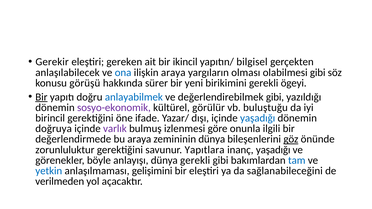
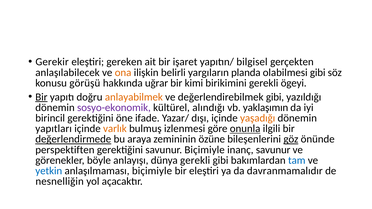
ikincil: ikincil -> işaret
ona colour: blue -> orange
ilişkin araya: araya -> belirli
olması: olması -> planda
sürer: sürer -> uğrar
yeni: yeni -> kimi
anlayabilmek colour: blue -> orange
görülür: görülür -> alındığı
buluştuğu: buluştuğu -> yaklaşımın
yaşadığı at (258, 118) colour: blue -> orange
doğruya: doğruya -> yapıtları
varlık colour: purple -> orange
onunla underline: none -> present
değerlendirmede underline: none -> present
zemininin dünya: dünya -> özüne
zorunluluktur: zorunluluktur -> perspektiften
savunur Yapıtlara: Yapıtlara -> Biçimiyle
inanç yaşadığı: yaşadığı -> savunur
anlaşılmaması gelişimini: gelişimini -> biçimiyle
sağlanabileceğini: sağlanabileceğini -> davranmamalıdır
verilmeden: verilmeden -> nesnelliğin
